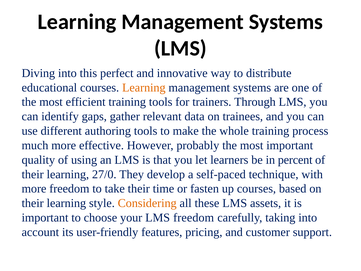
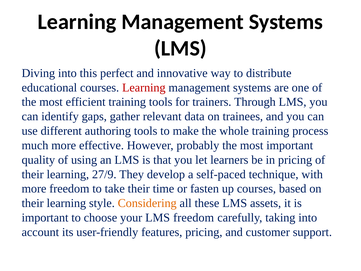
Learning at (144, 87) colour: orange -> red
in percent: percent -> pricing
27/0: 27/0 -> 27/9
